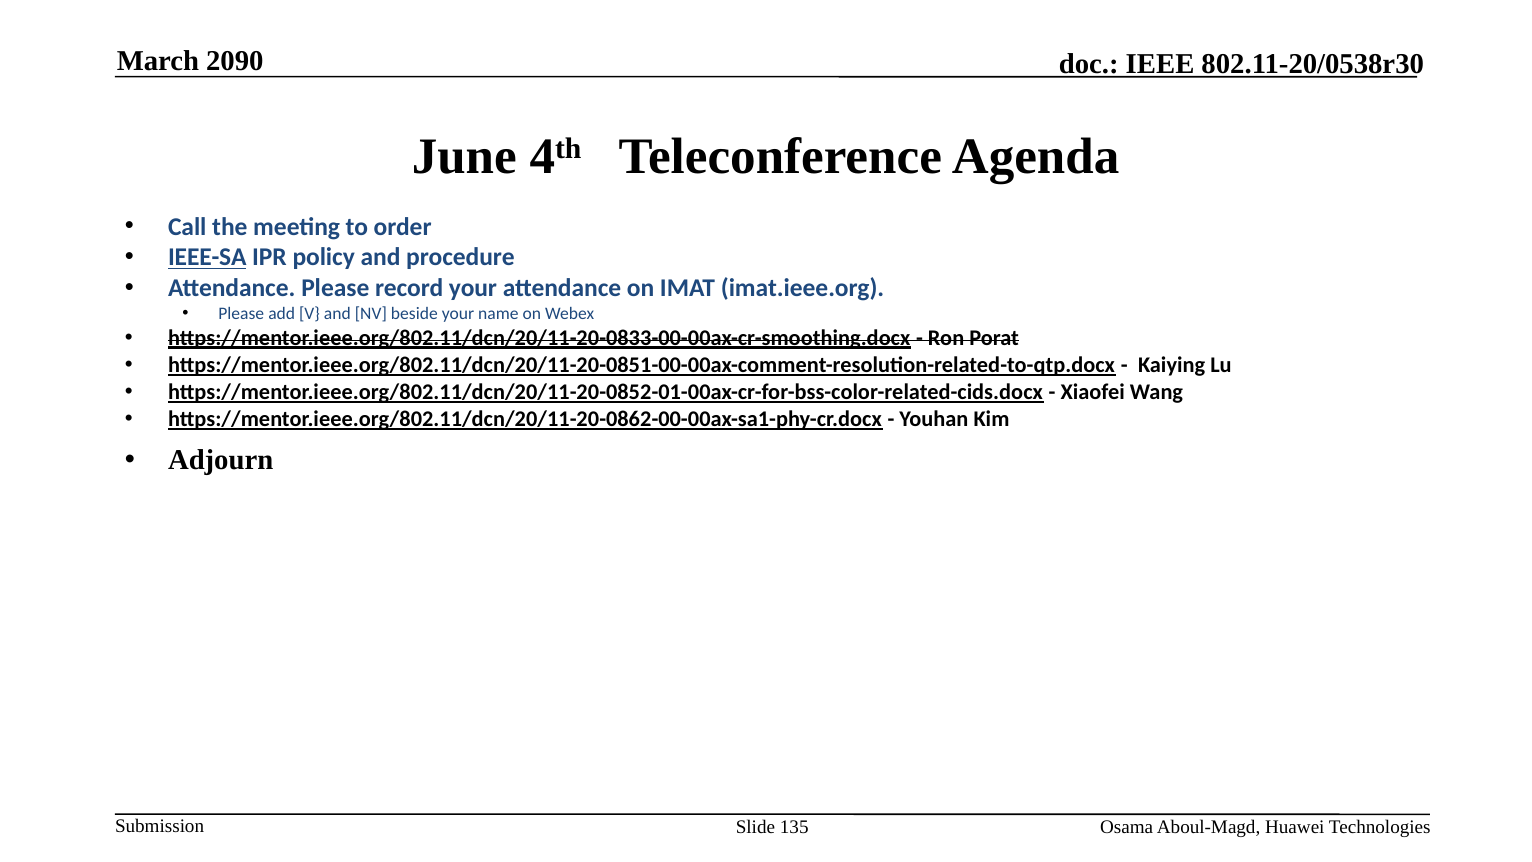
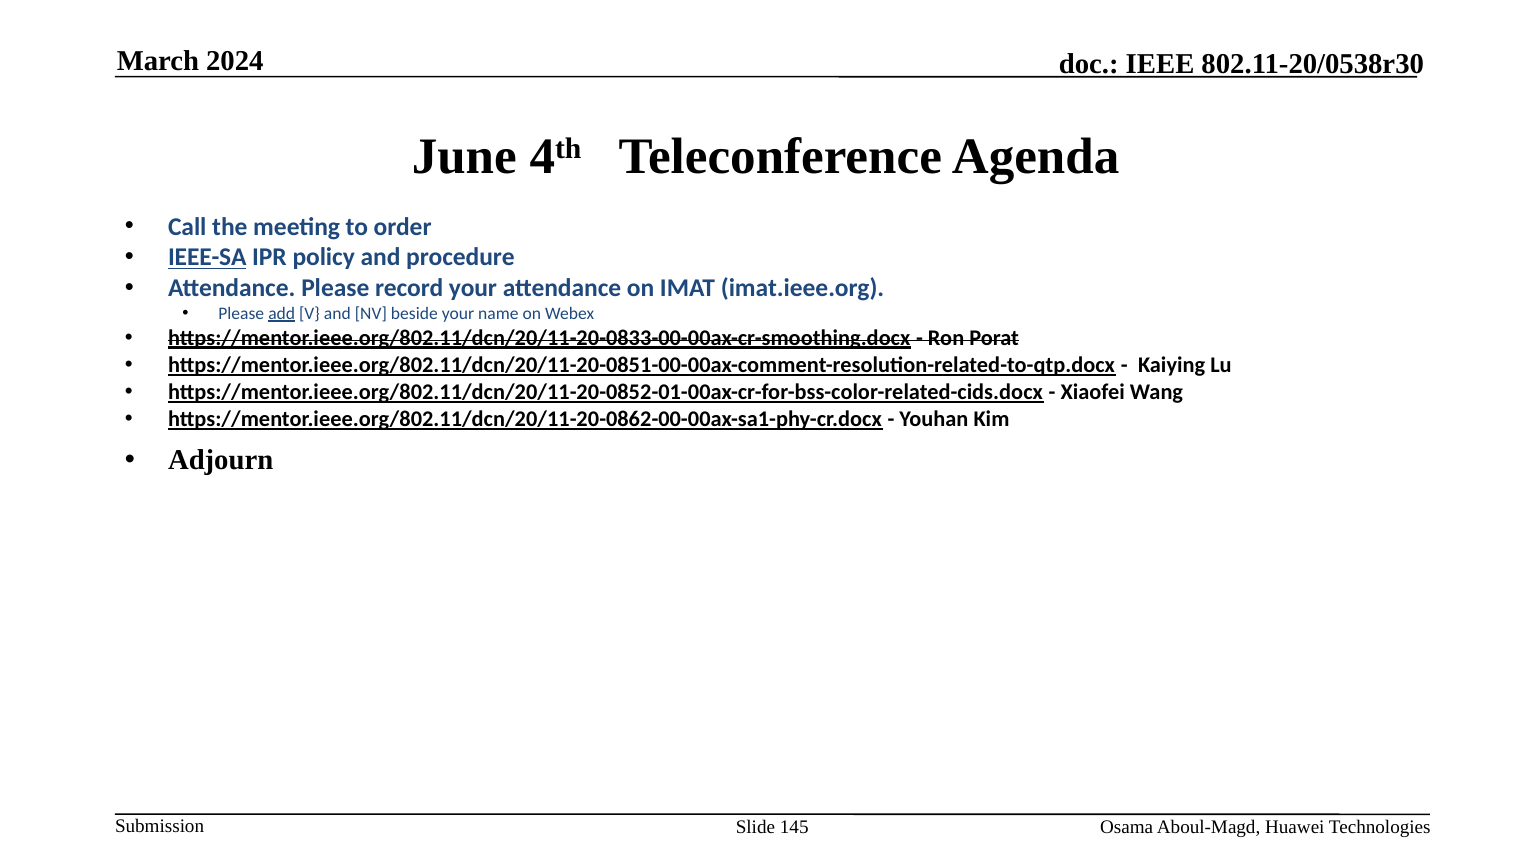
2090: 2090 -> 2024
add underline: none -> present
135: 135 -> 145
